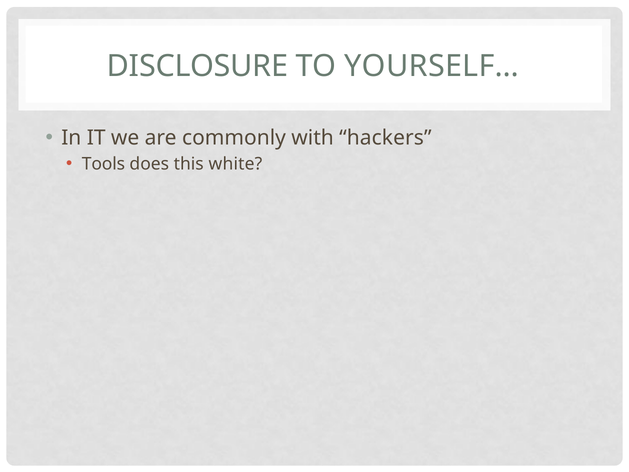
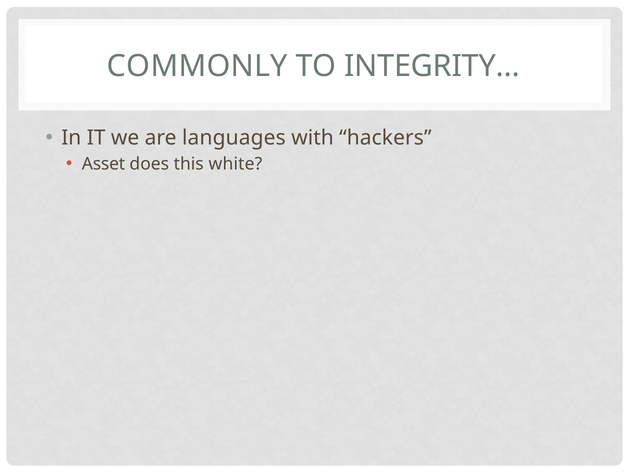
DISCLOSURE: DISCLOSURE -> COMMONLY
YOURSELF…: YOURSELF… -> INTEGRITY…
commonly: commonly -> languages
Tools: Tools -> Asset
